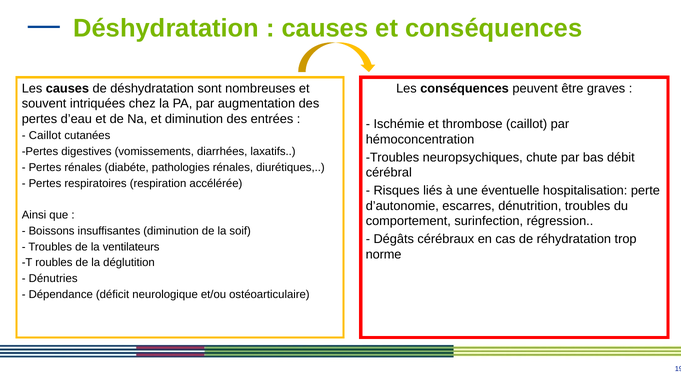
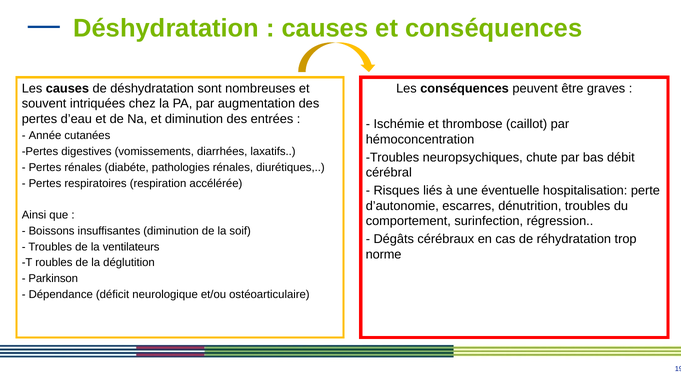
Caillot at (45, 136): Caillot -> Année
Dénutries: Dénutries -> Parkinson
